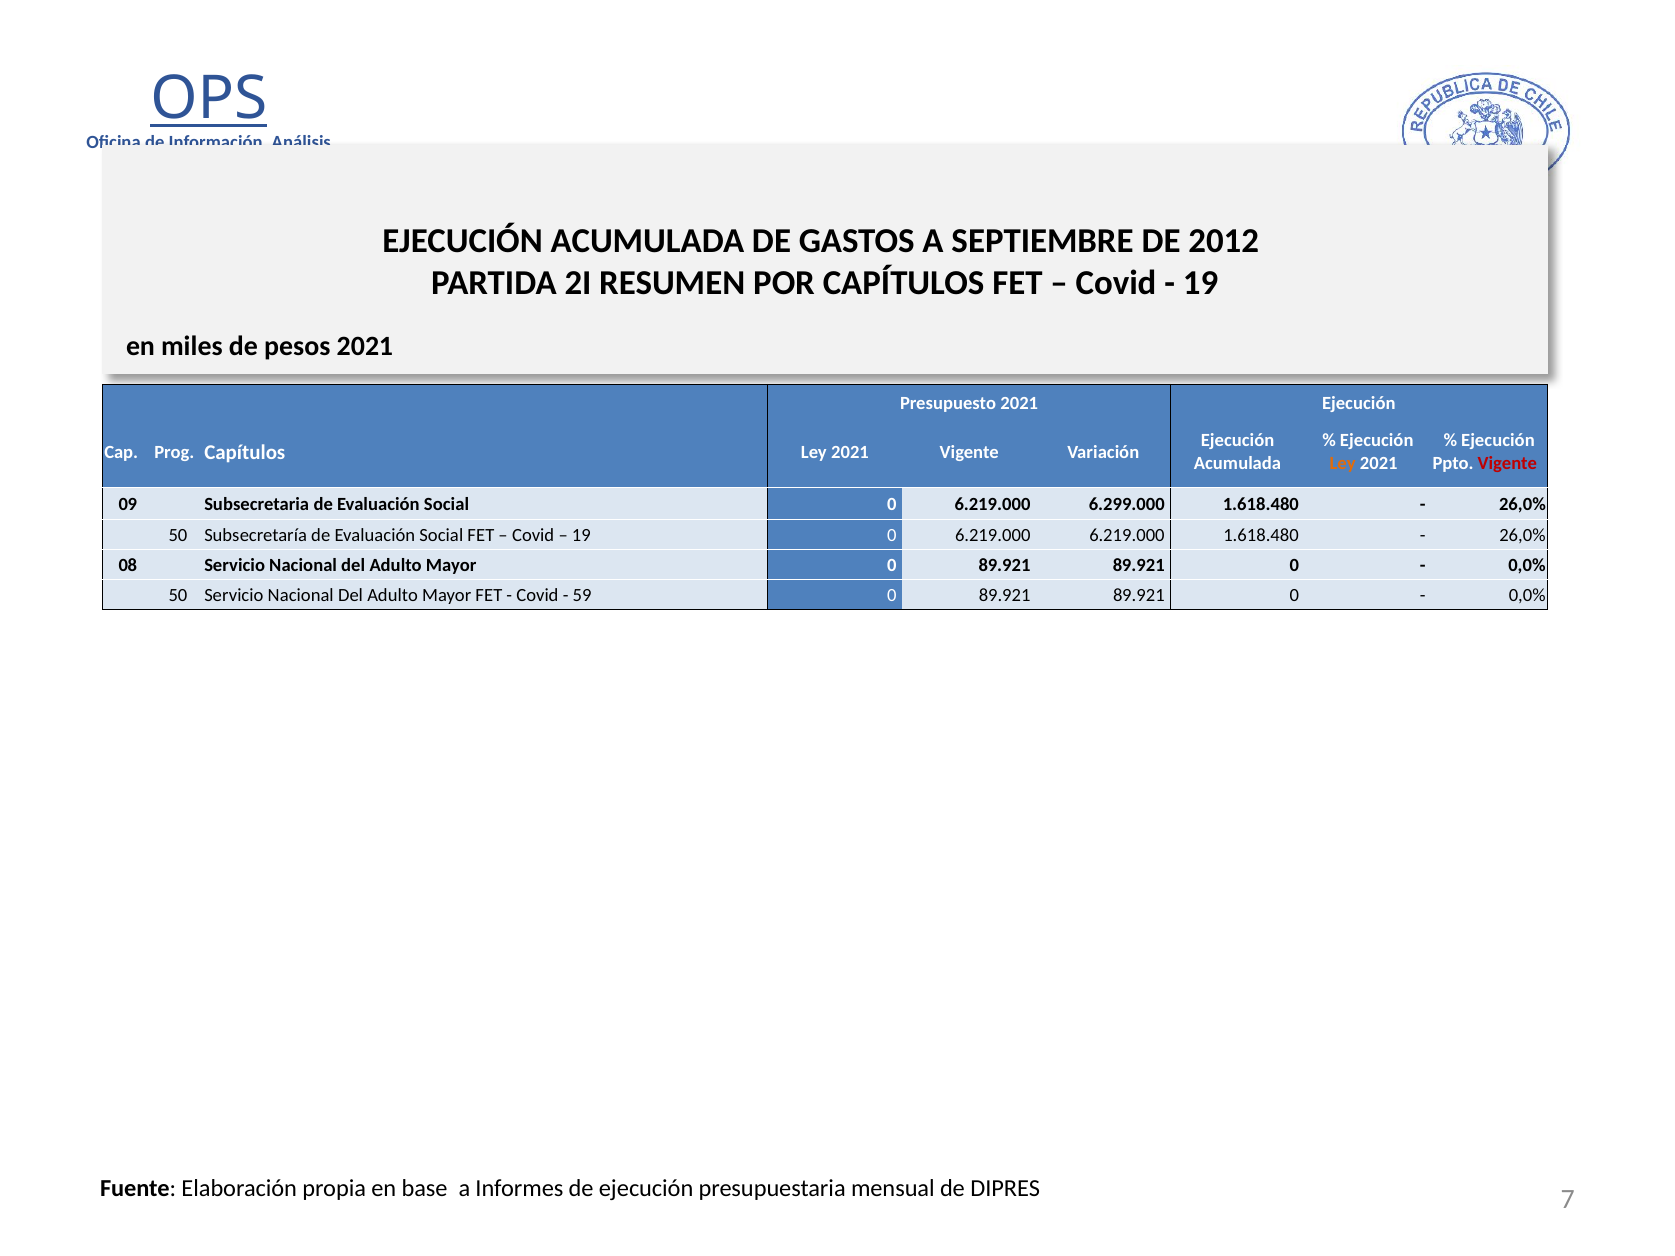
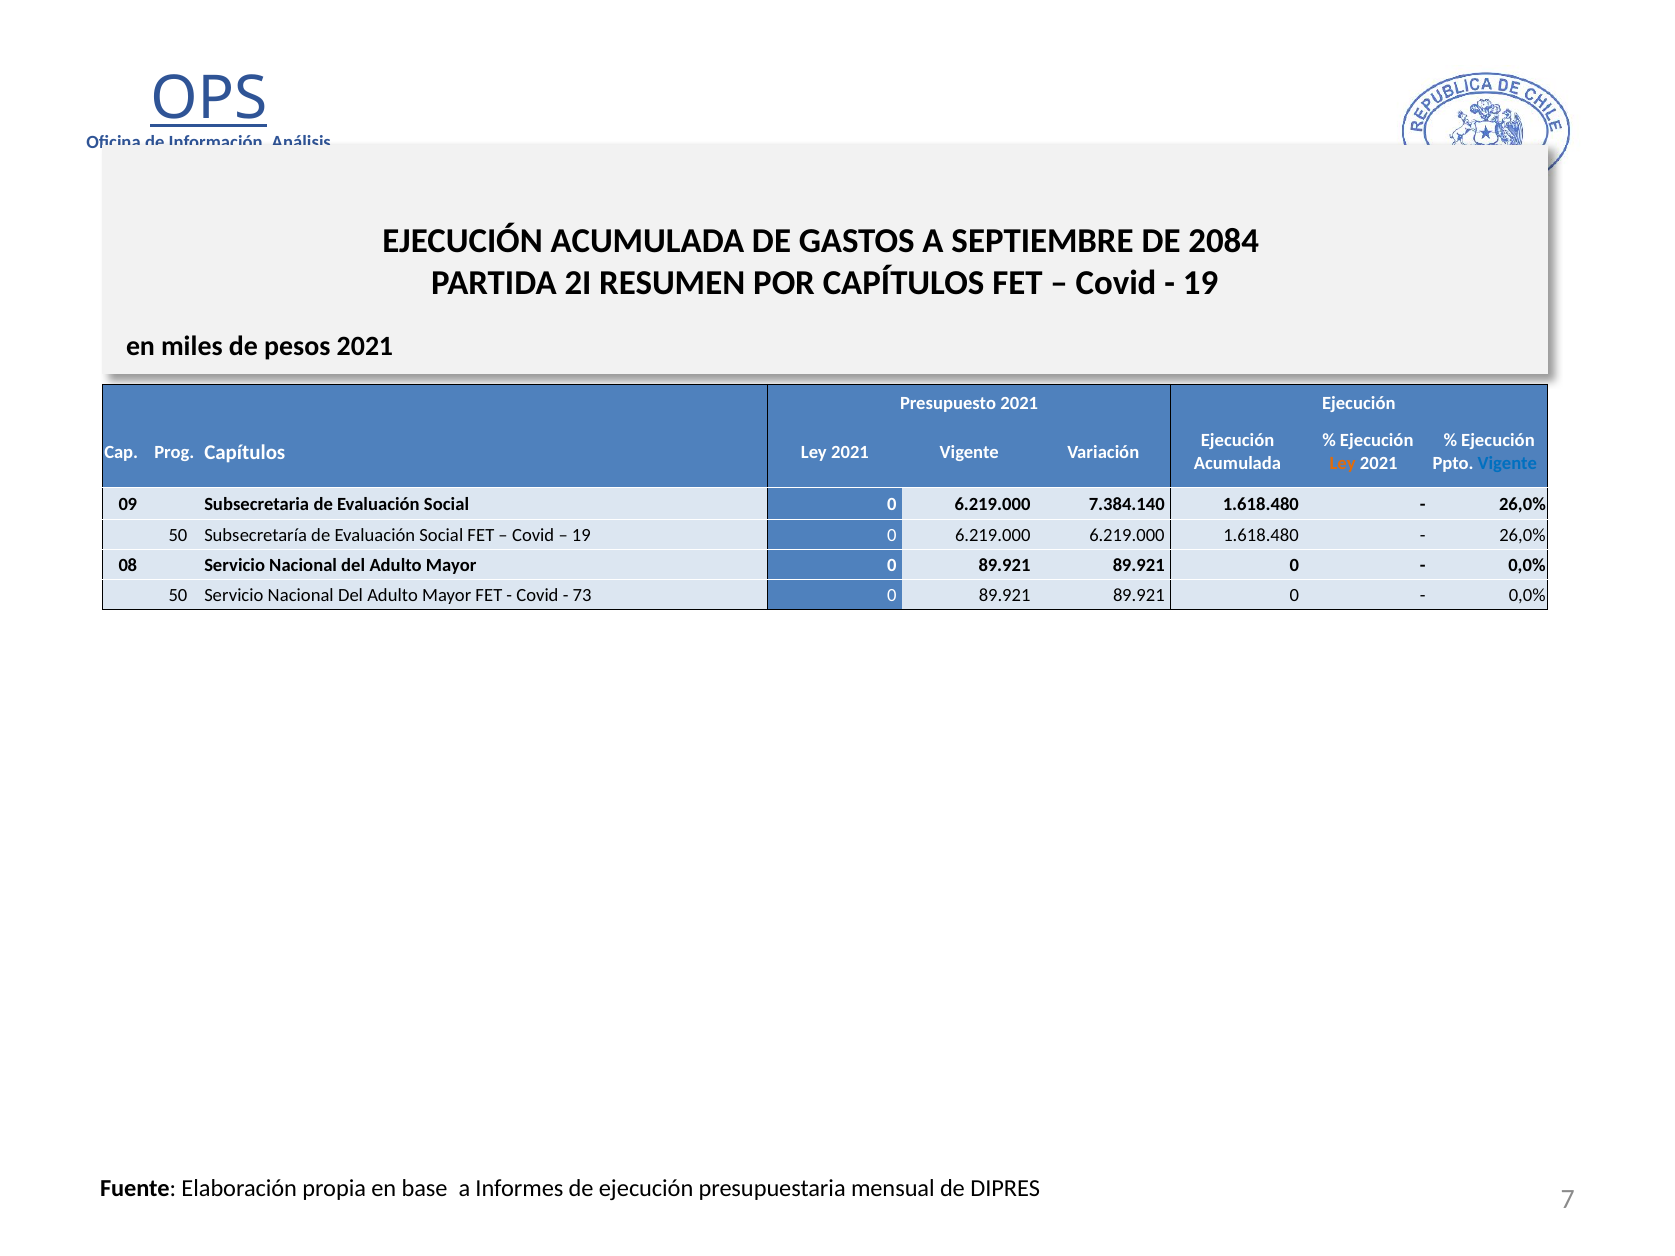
2012: 2012 -> 2084
Vigente at (1507, 464) colour: red -> blue
6.299.000: 6.299.000 -> 7.384.140
59: 59 -> 73
